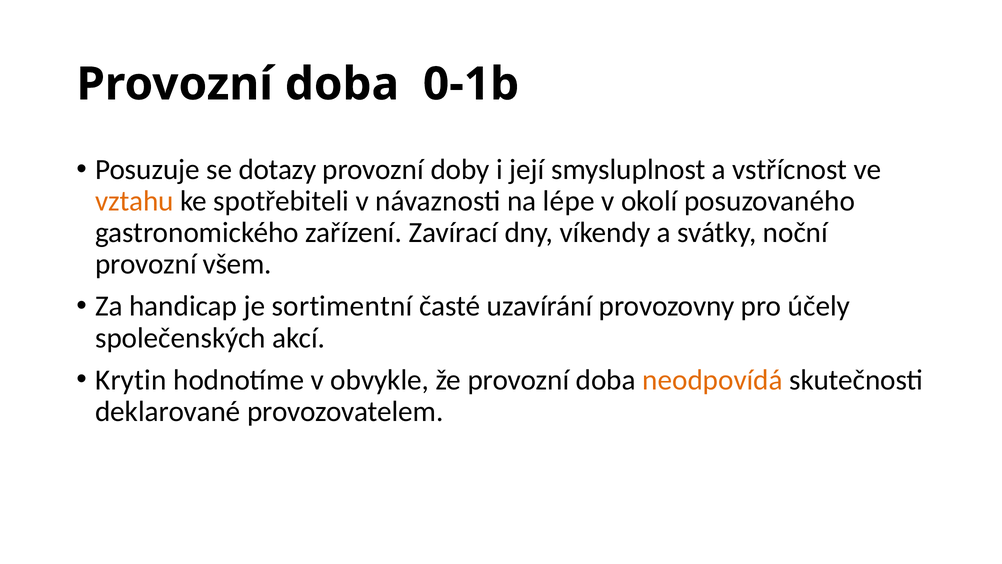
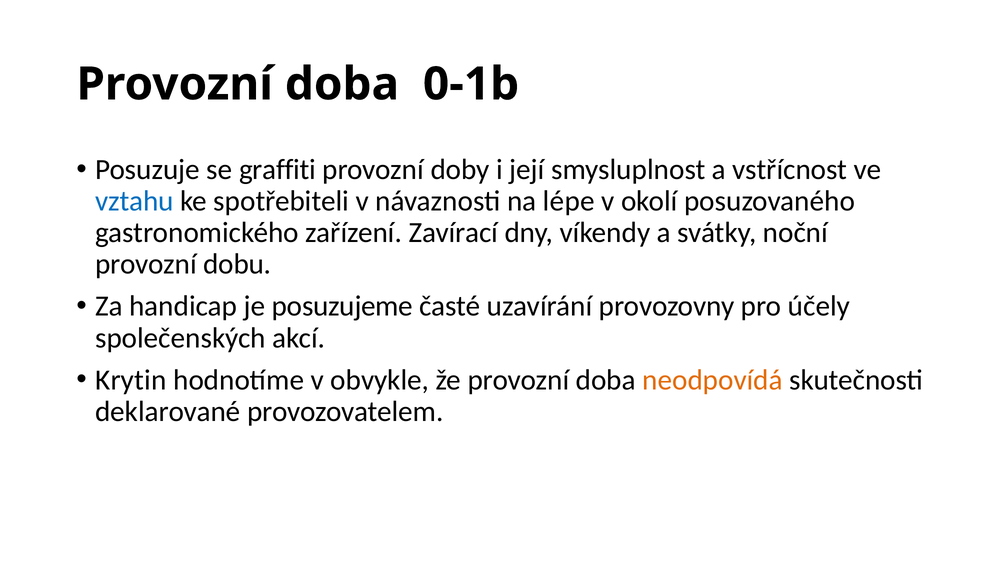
dotazy: dotazy -> graffiti
vztahu colour: orange -> blue
všem: všem -> dobu
sortimentní: sortimentní -> posuzujeme
